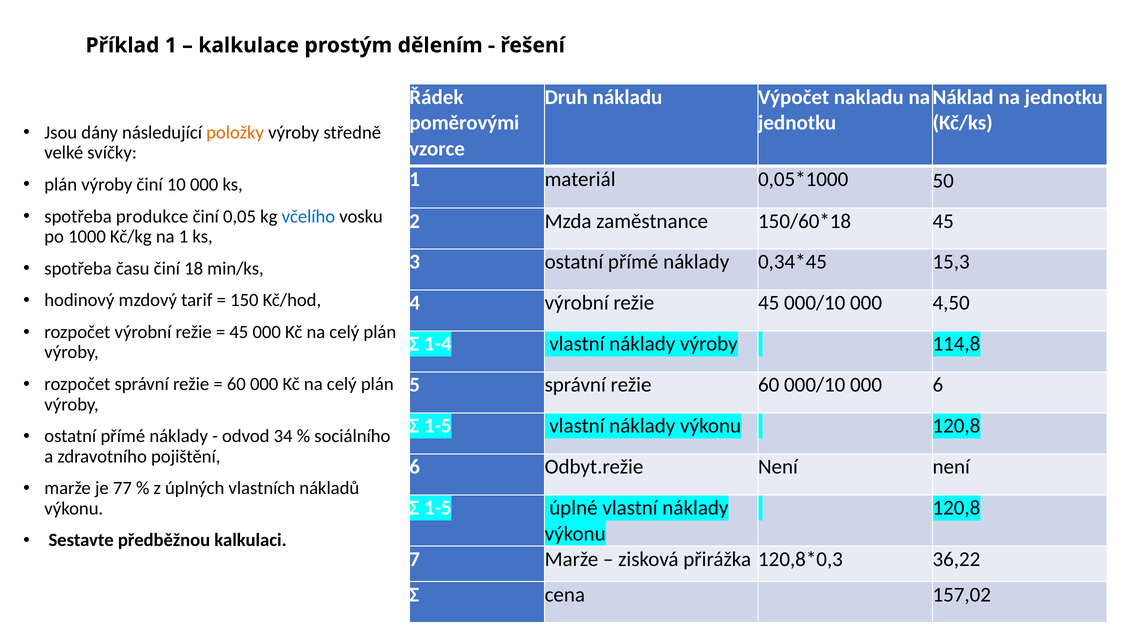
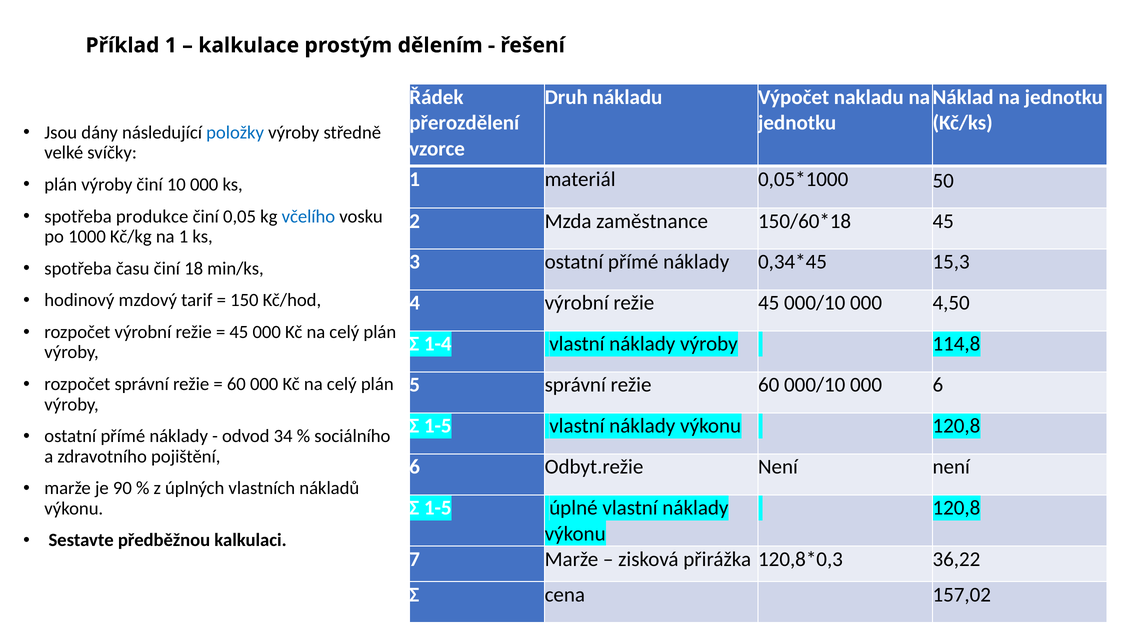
poměrovými: poměrovými -> přerozdělení
položky colour: orange -> blue
77: 77 -> 90
